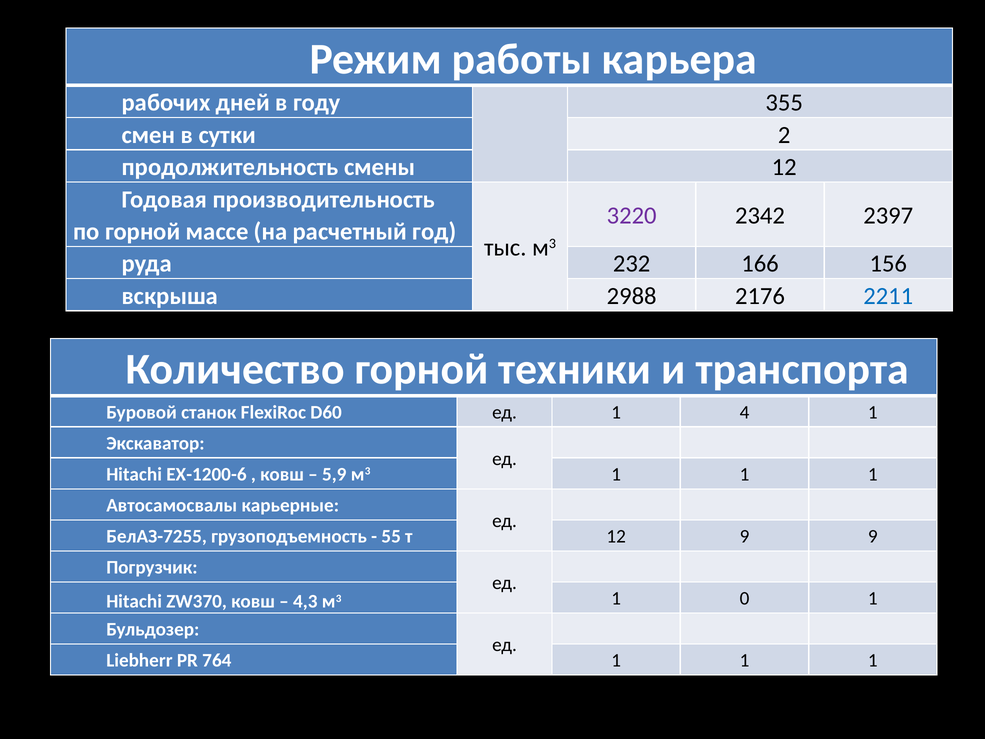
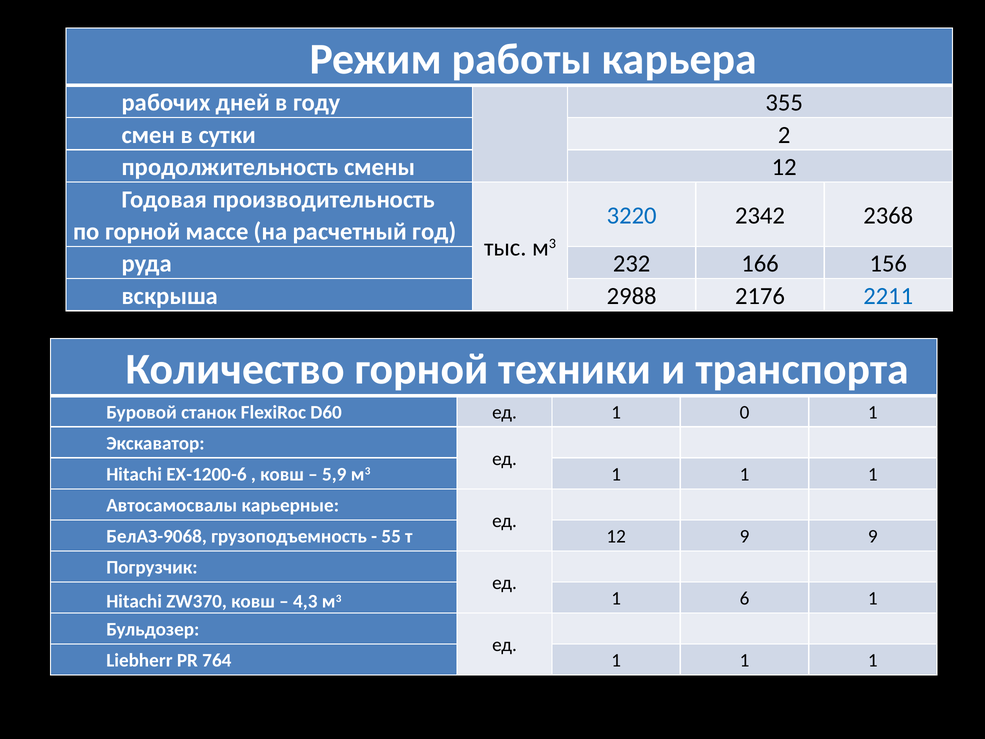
3220 colour: purple -> blue
2397: 2397 -> 2368
4: 4 -> 0
БелАЗ-7255: БелАЗ-7255 -> БелАЗ-9068
0: 0 -> 6
